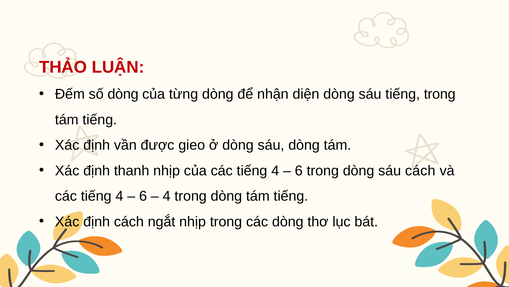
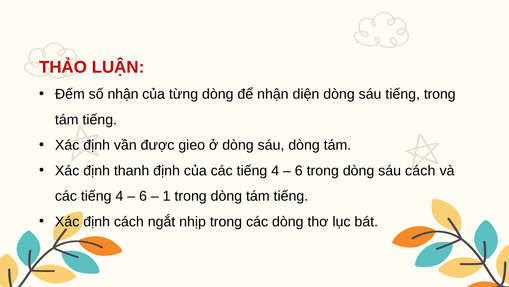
số dòng: dòng -> nhận
thanh nhịp: nhịp -> định
4 at (167, 196): 4 -> 1
